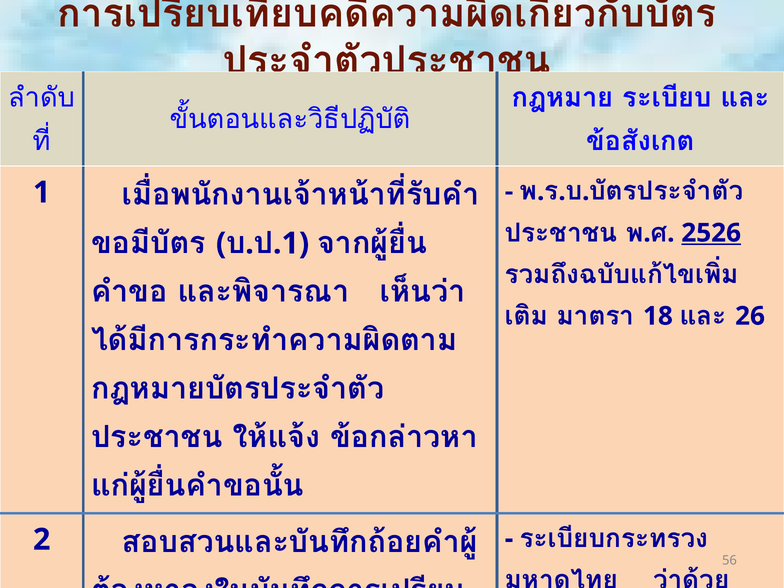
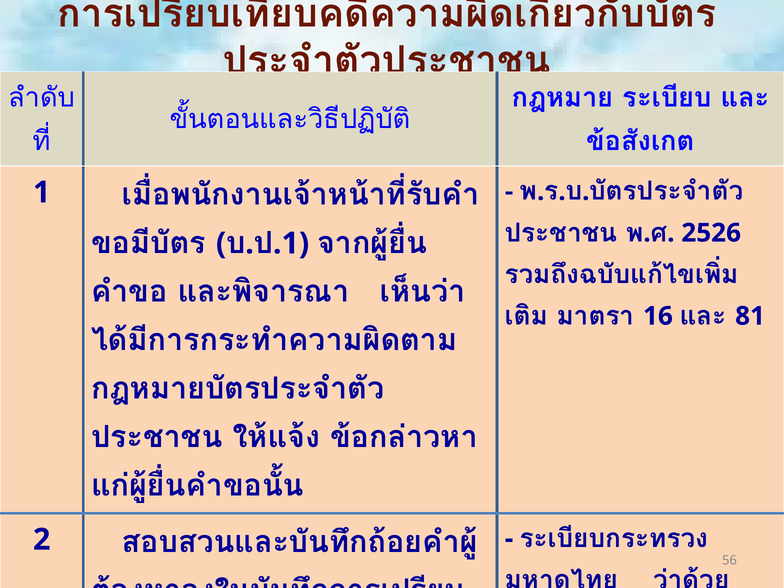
2526 underline: present -> none
18: 18 -> 16
26: 26 -> 81
